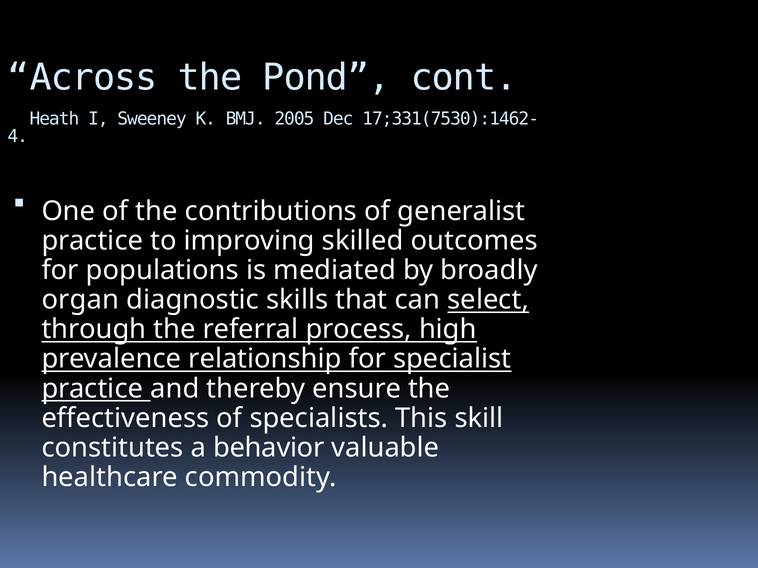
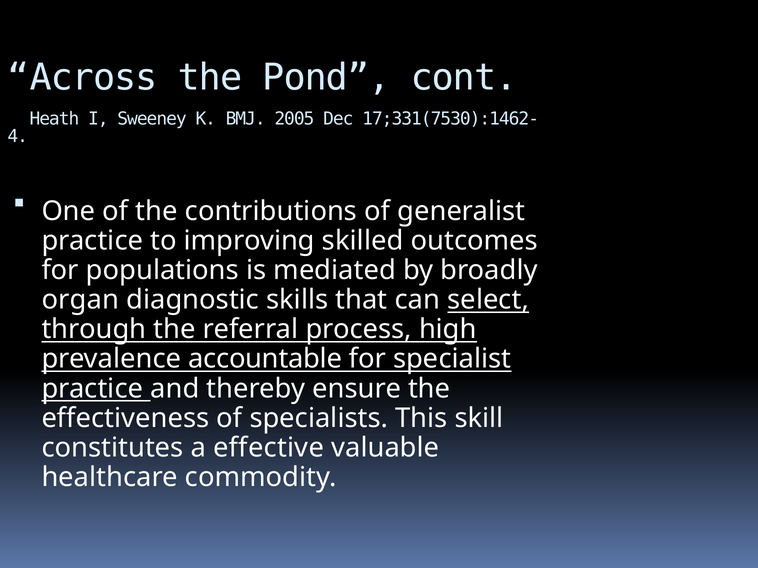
relationship: relationship -> accountable
behavior: behavior -> effective
